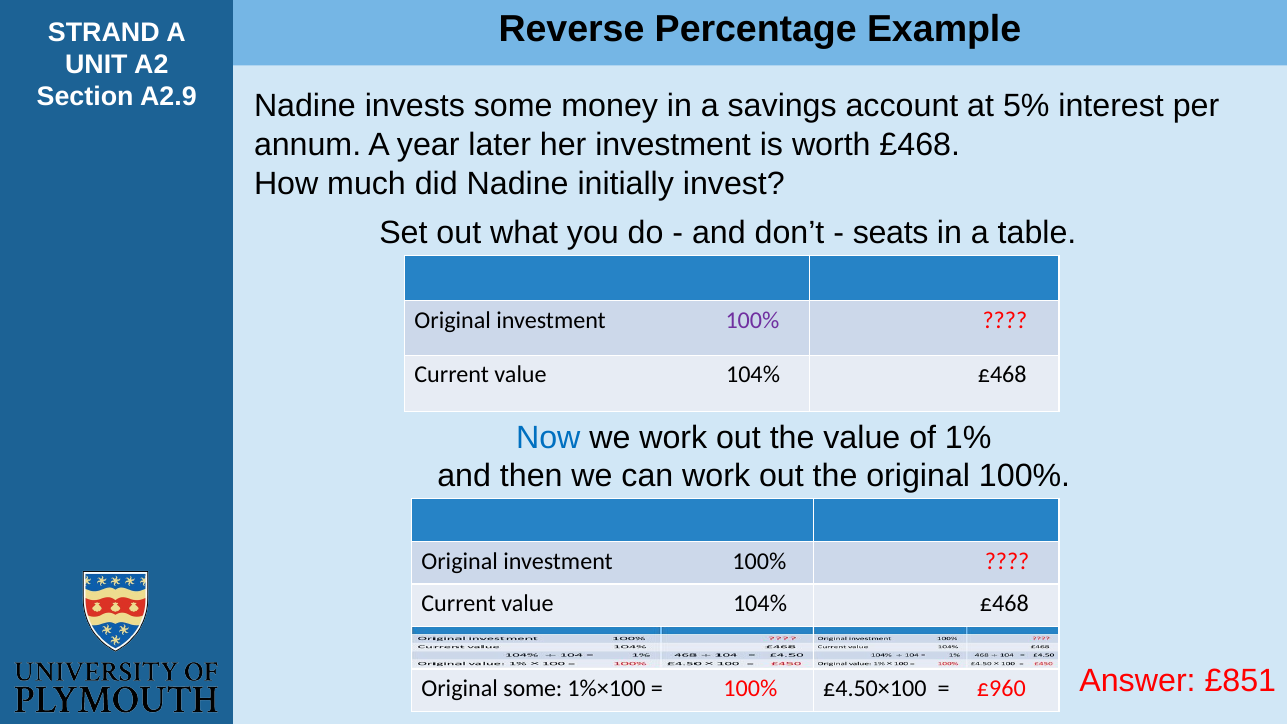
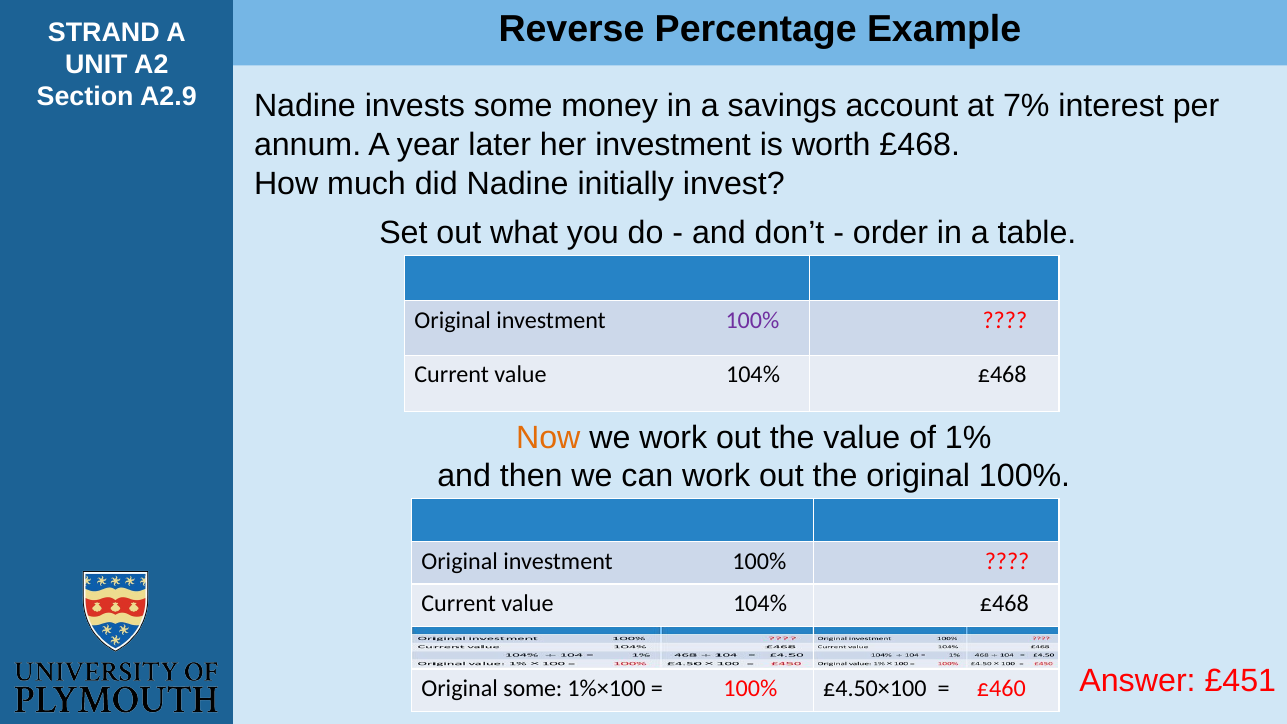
5%: 5% -> 7%
seats: seats -> order
Now colour: blue -> orange
£960: £960 -> £460
£851: £851 -> £451
